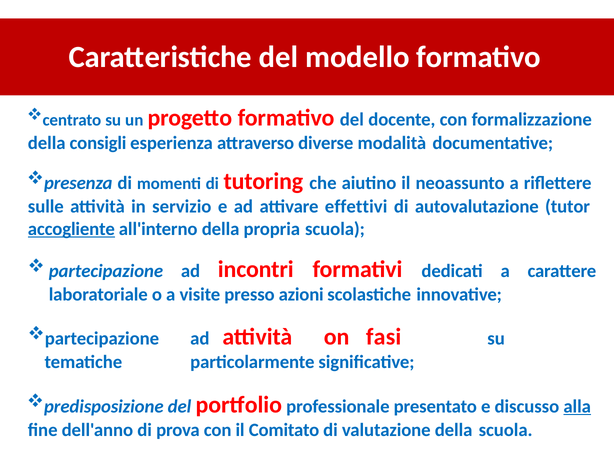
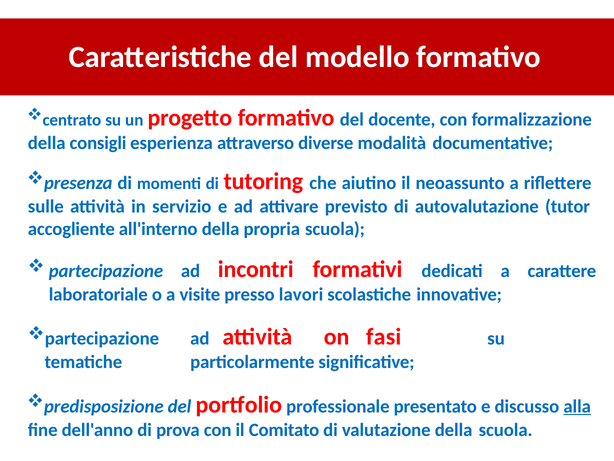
effettivi: effettivi -> previsto
accogliente underline: present -> none
azioni: azioni -> lavori
